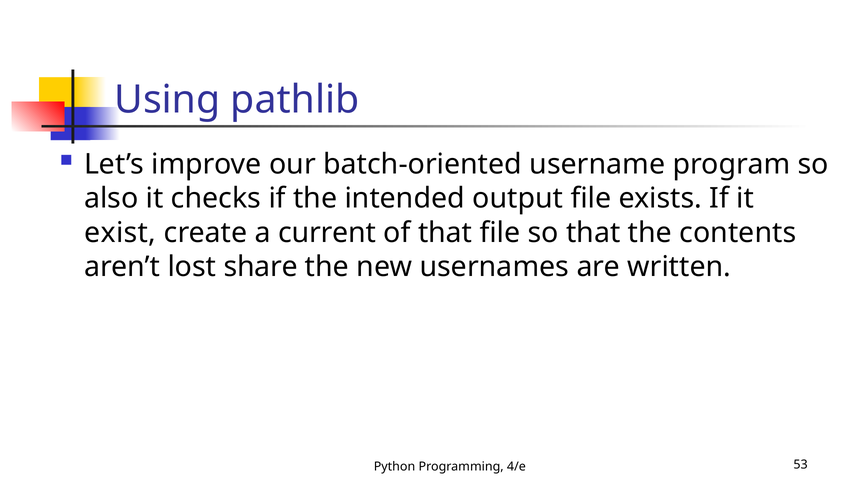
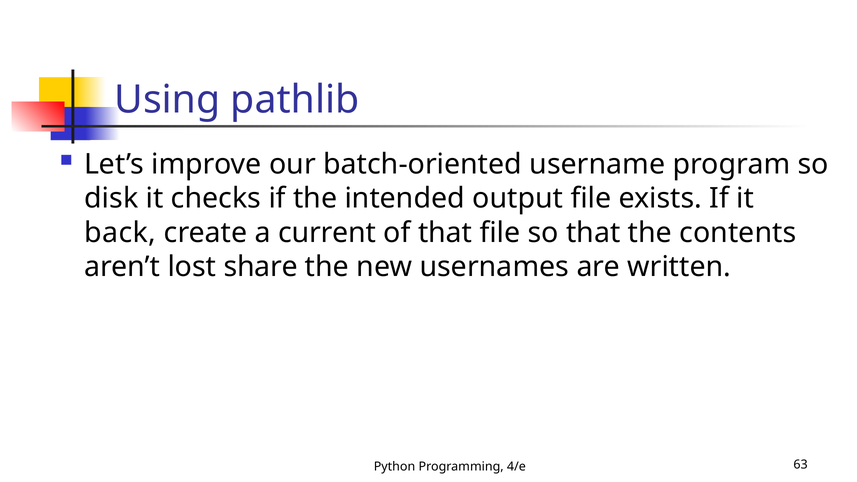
also: also -> disk
exist: exist -> back
53: 53 -> 63
